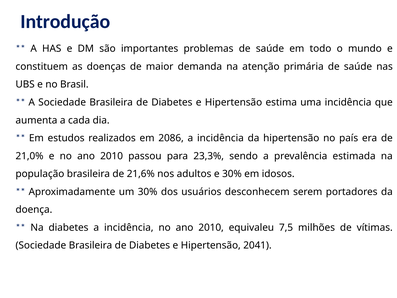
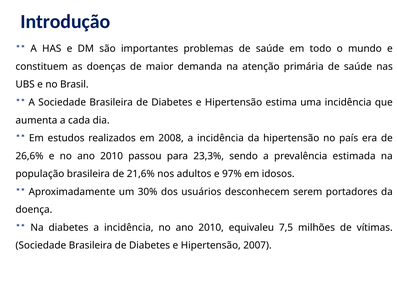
2086: 2086 -> 2008
21,0%: 21,0% -> 26,6%
e 30%: 30% -> 97%
2041: 2041 -> 2007
